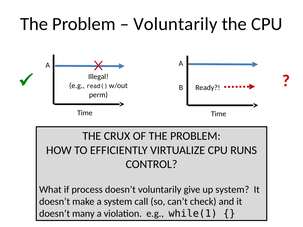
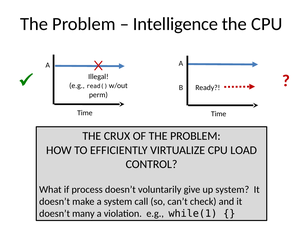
Voluntarily at (175, 24): Voluntarily -> Intelligence
RUNS: RUNS -> LOAD
